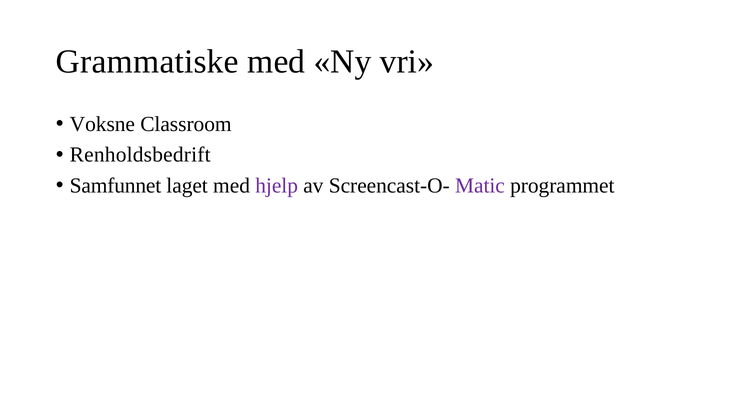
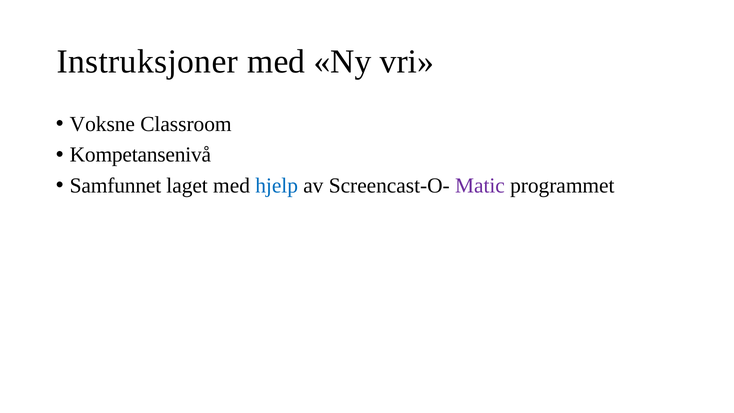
Grammatiske: Grammatiske -> Instruksjoner
Renholdsbedrift: Renholdsbedrift -> Kompetansenivå
hjelp colour: purple -> blue
